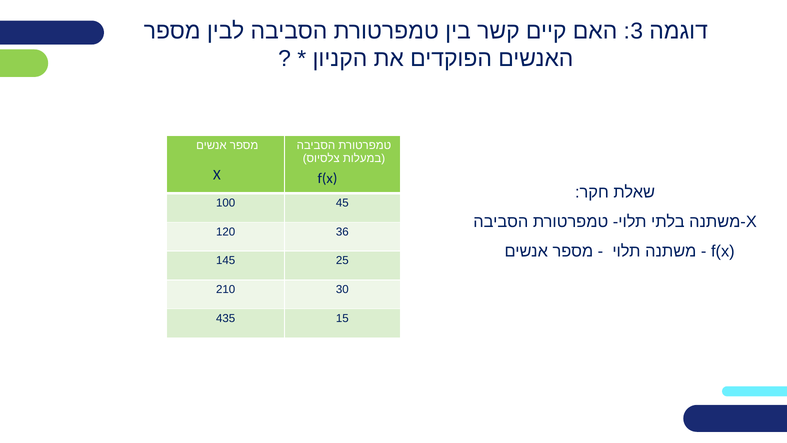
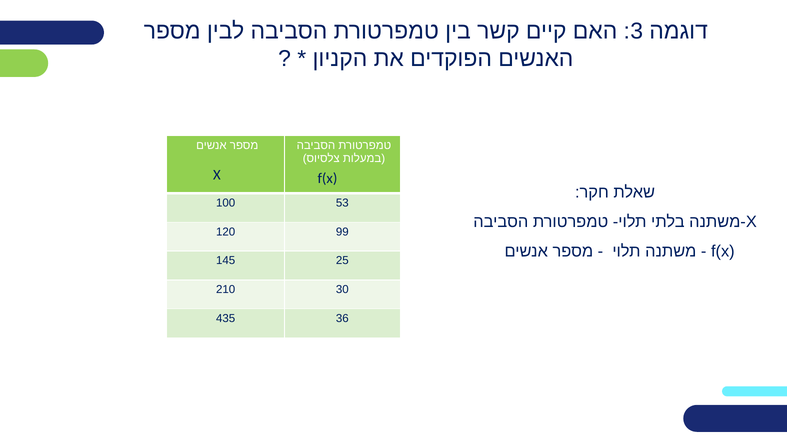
45: 45 -> 53
36: 36 -> 99
15: 15 -> 36
